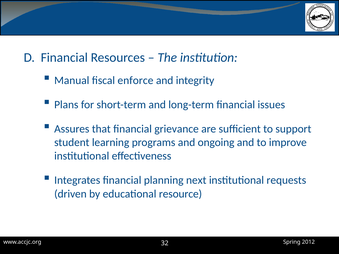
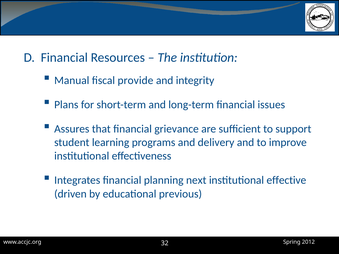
enforce: enforce -> provide
ongoing: ongoing -> delivery
requests: requests -> effective
resource: resource -> previous
